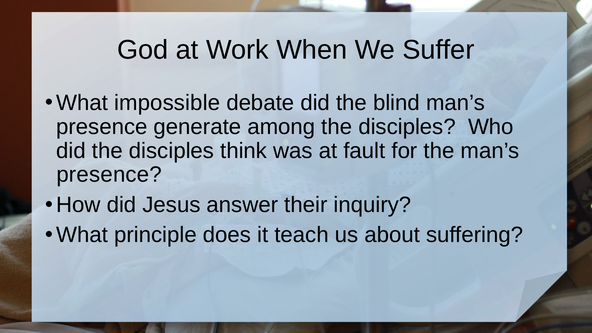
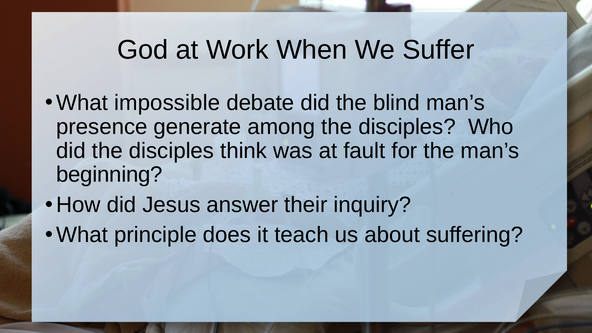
presence at (109, 175): presence -> beginning
